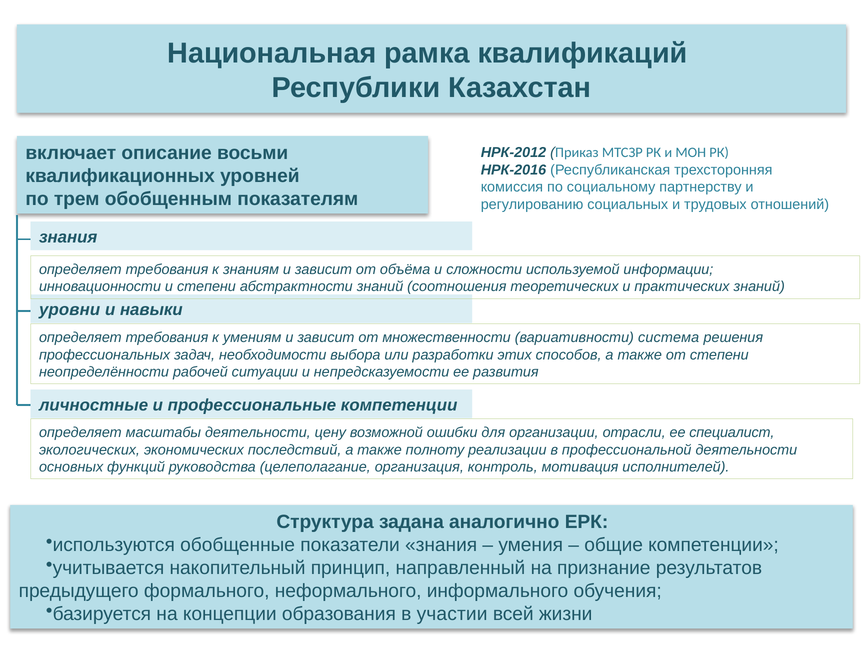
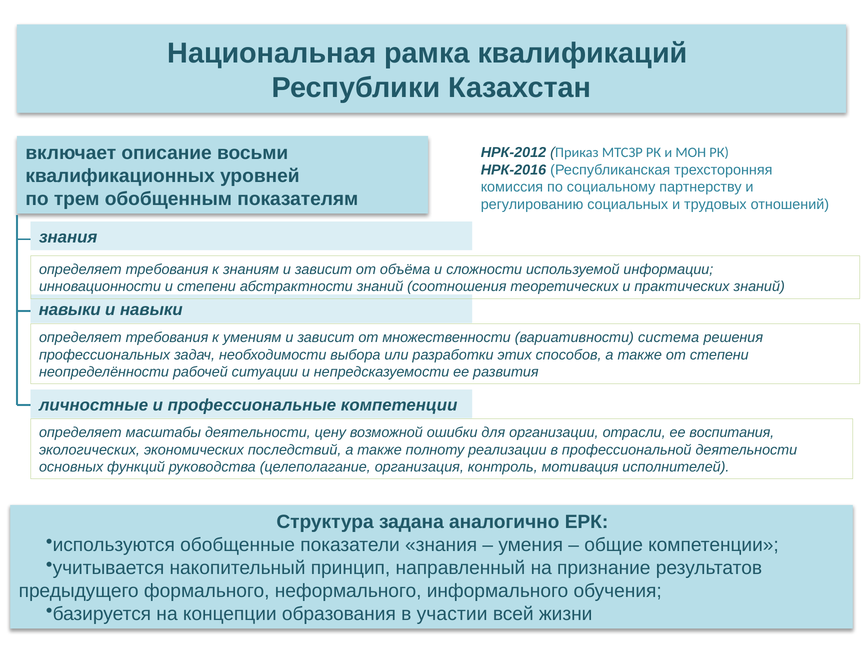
уровни at (70, 310): уровни -> навыки
специалист: специалист -> воспитания
